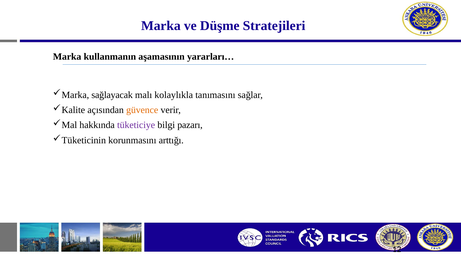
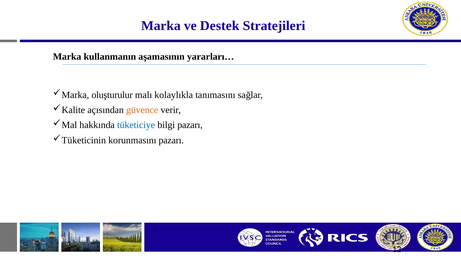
Düşme: Düşme -> Destek
sağlayacak: sağlayacak -> oluşturulur
tüketiciye colour: purple -> blue
korunmasını arttığı: arttığı -> pazarı
